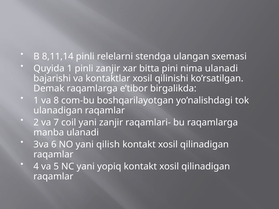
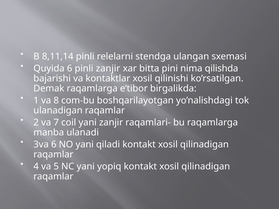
Quyida 1: 1 -> 6
nima ulanadi: ulanadi -> qilishda
qilish: qilish -> qiladi
